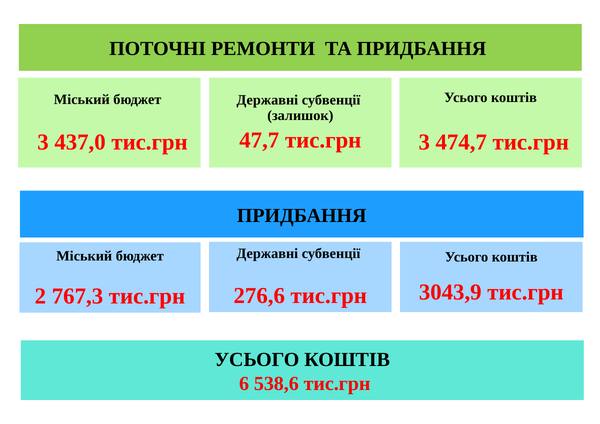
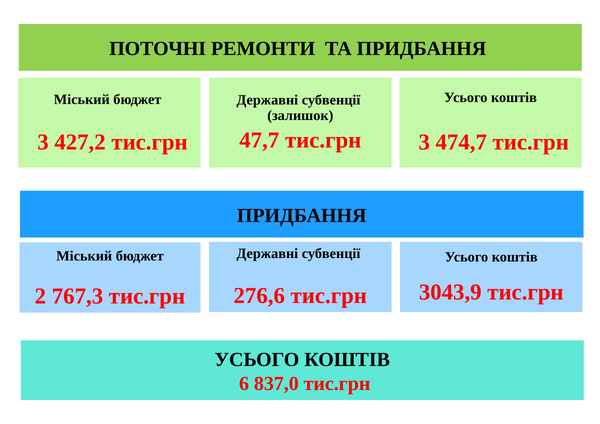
437,0: 437,0 -> 427,2
538,6: 538,6 -> 837,0
